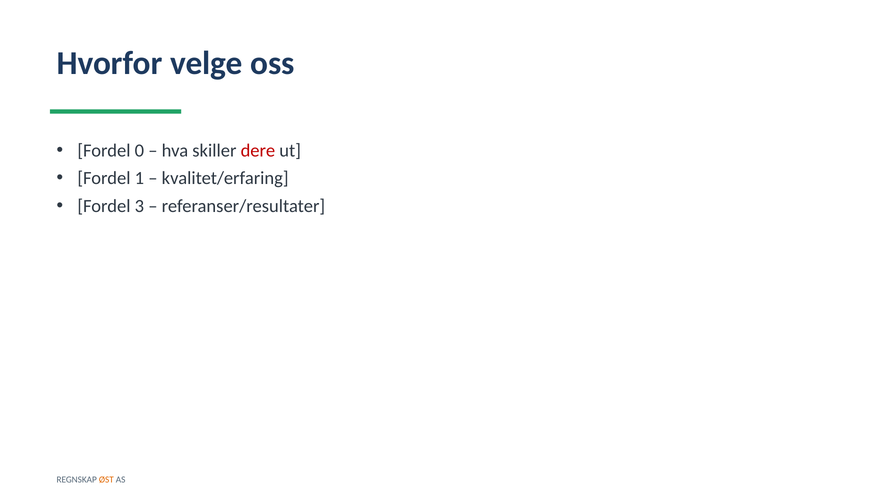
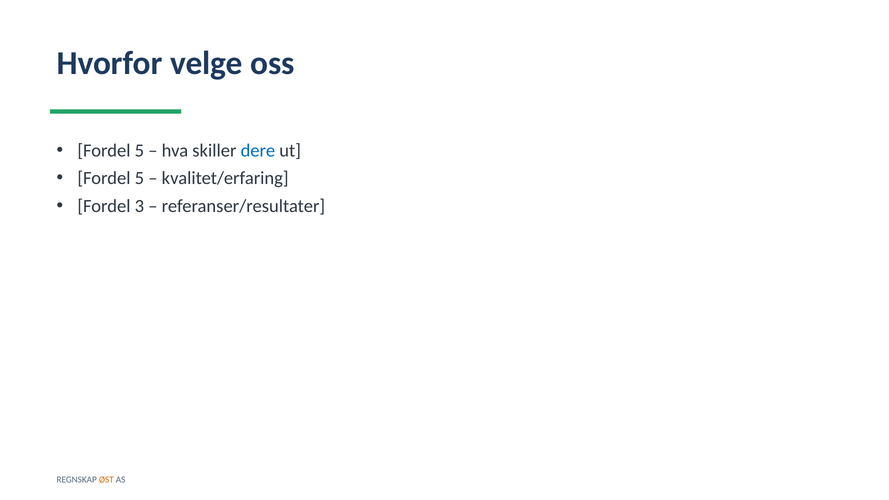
0 at (139, 151): 0 -> 5
dere colour: red -> blue
1 at (139, 178): 1 -> 5
